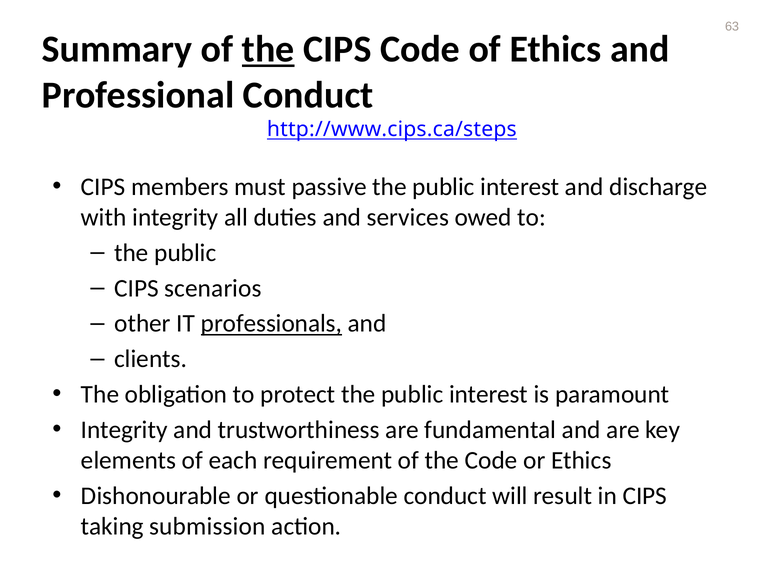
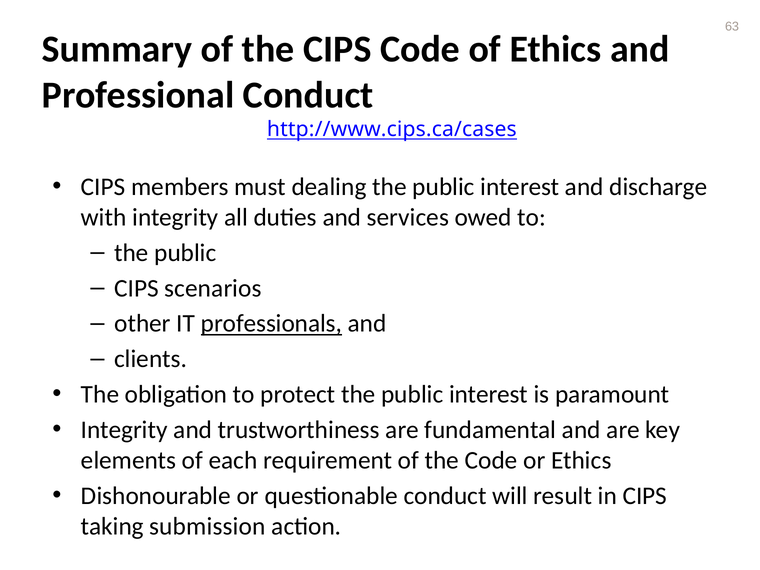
the at (268, 49) underline: present -> none
http://www.cips.ca/steps: http://www.cips.ca/steps -> http://www.cips.ca/cases
passive: passive -> dealing
